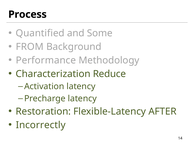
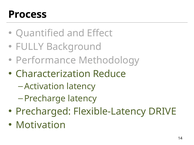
Some: Some -> Effect
FROM: FROM -> FULLY
Restoration: Restoration -> Precharged
AFTER: AFTER -> DRIVE
Incorrectly: Incorrectly -> Motivation
